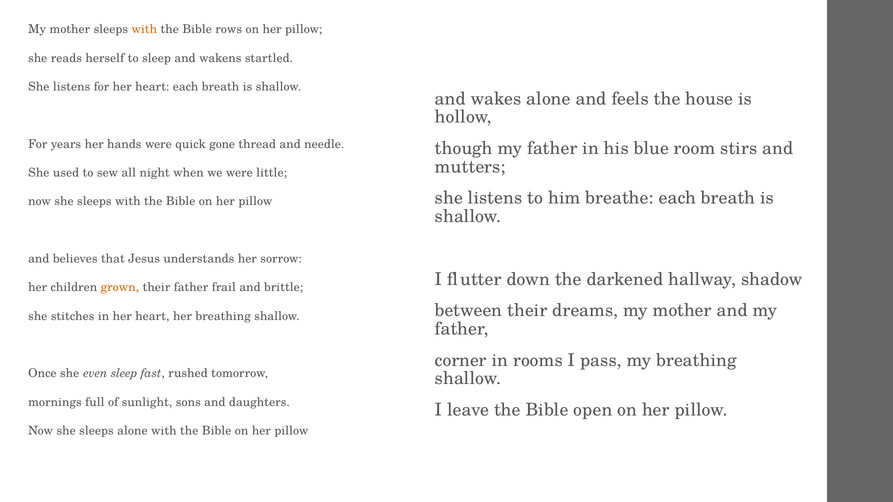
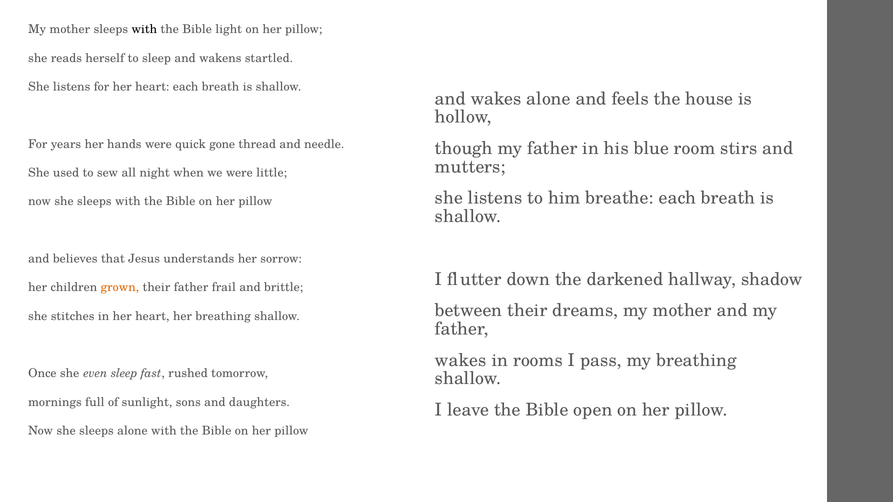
with at (144, 29) colour: orange -> black
rows: rows -> light
corner at (461, 360): corner -> wakes
